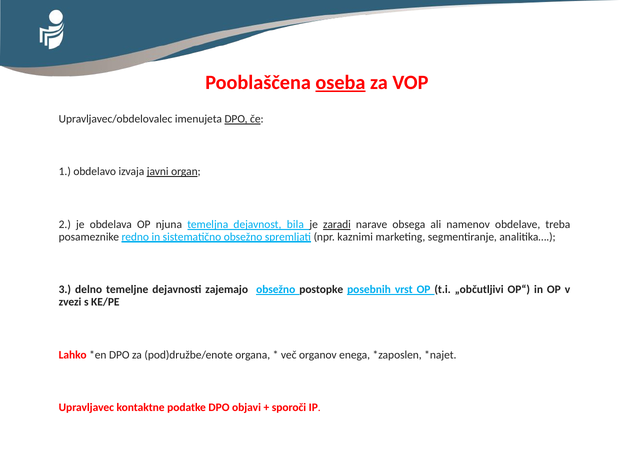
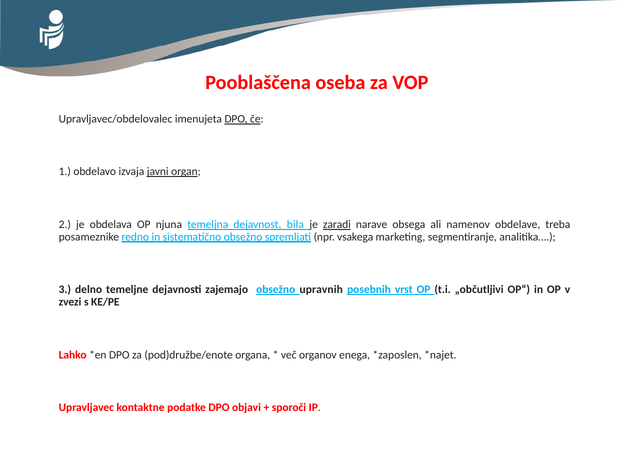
oseba underline: present -> none
kaznimi: kaznimi -> vsakega
postopke: postopke -> upravnih
